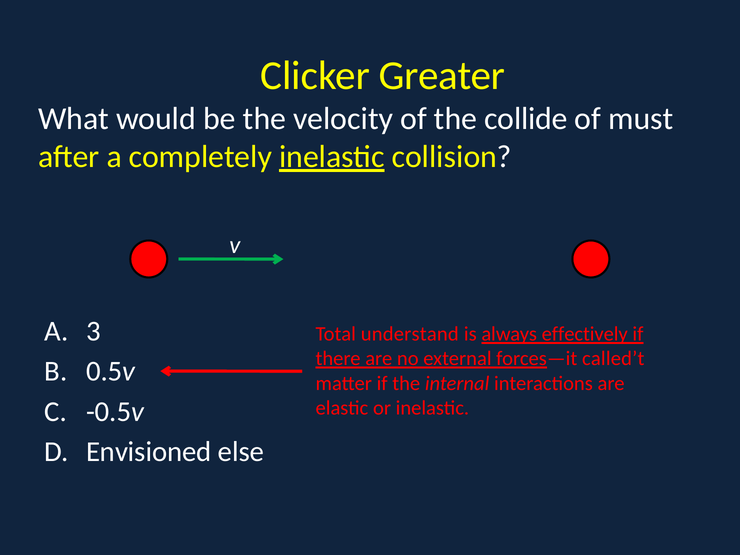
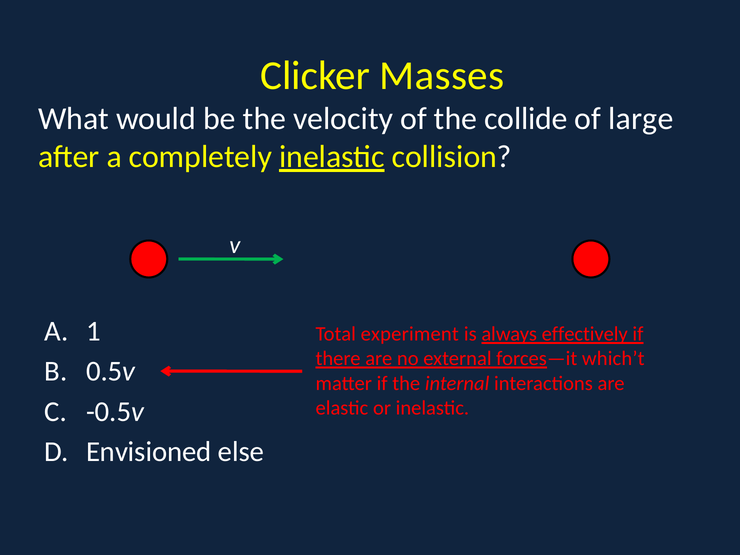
Greater: Greater -> Masses
must: must -> large
3: 3 -> 1
understand: understand -> experiment
called’t: called’t -> which’t
